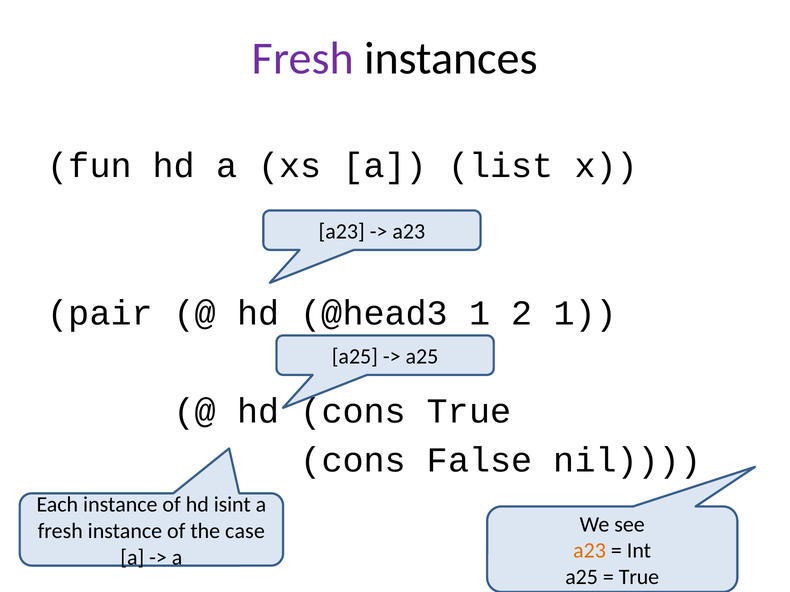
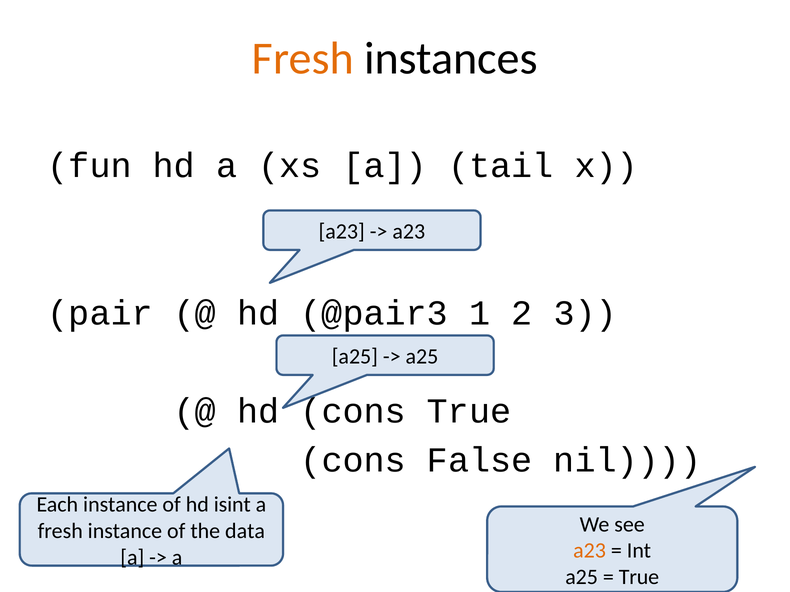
Fresh at (303, 59) colour: purple -> orange
list: list -> tail
@head3: @head3 -> @pair3
2 1: 1 -> 3
case: case -> data
